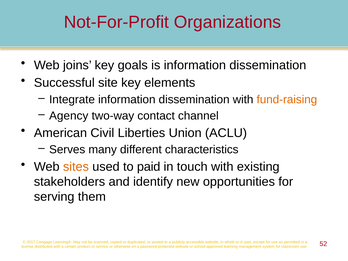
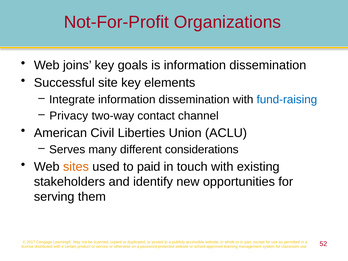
fund-raising colour: orange -> blue
Agency: Agency -> Privacy
characteristics: characteristics -> considerations
